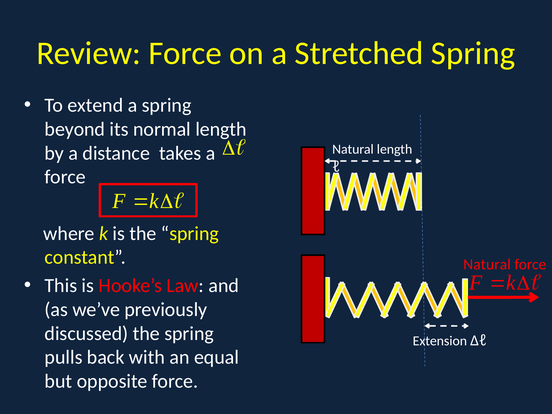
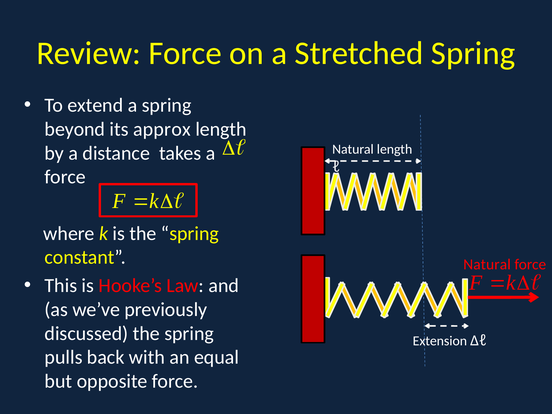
normal: normal -> approx
